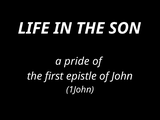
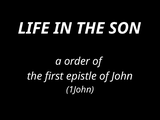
pride: pride -> order
